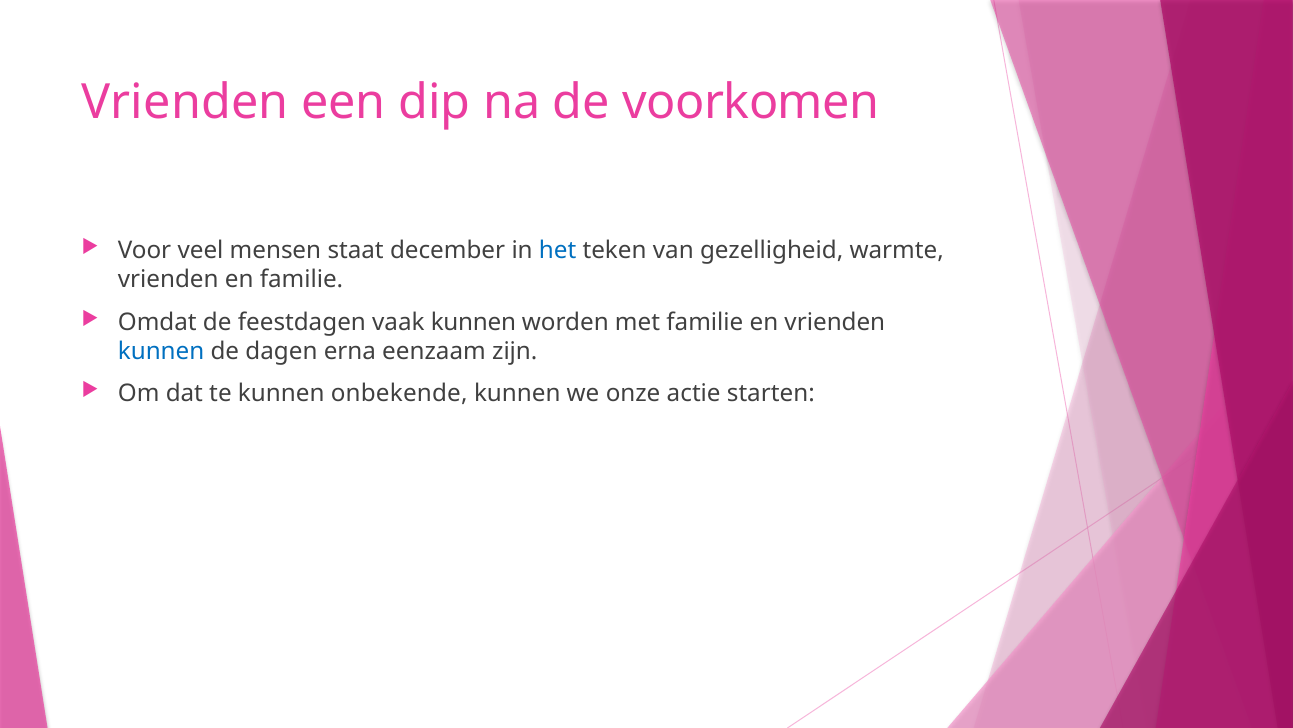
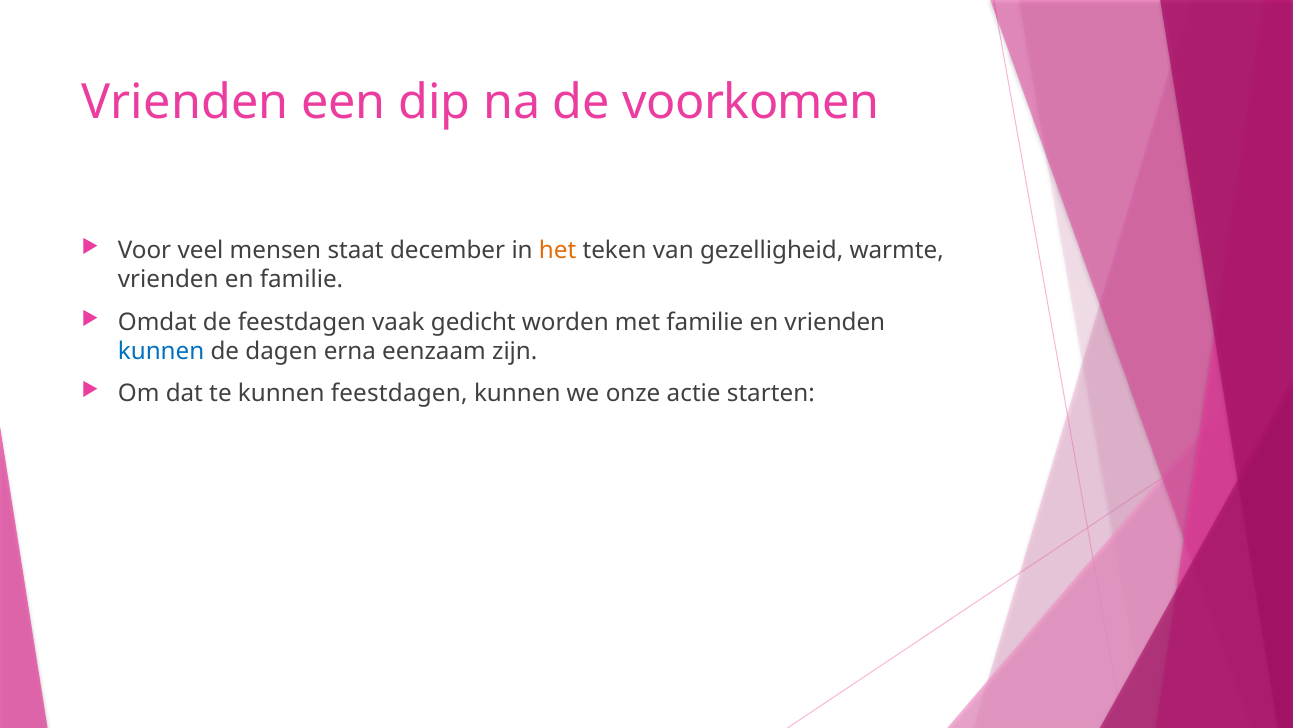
het colour: blue -> orange
vaak kunnen: kunnen -> gedicht
kunnen onbekende: onbekende -> feestdagen
